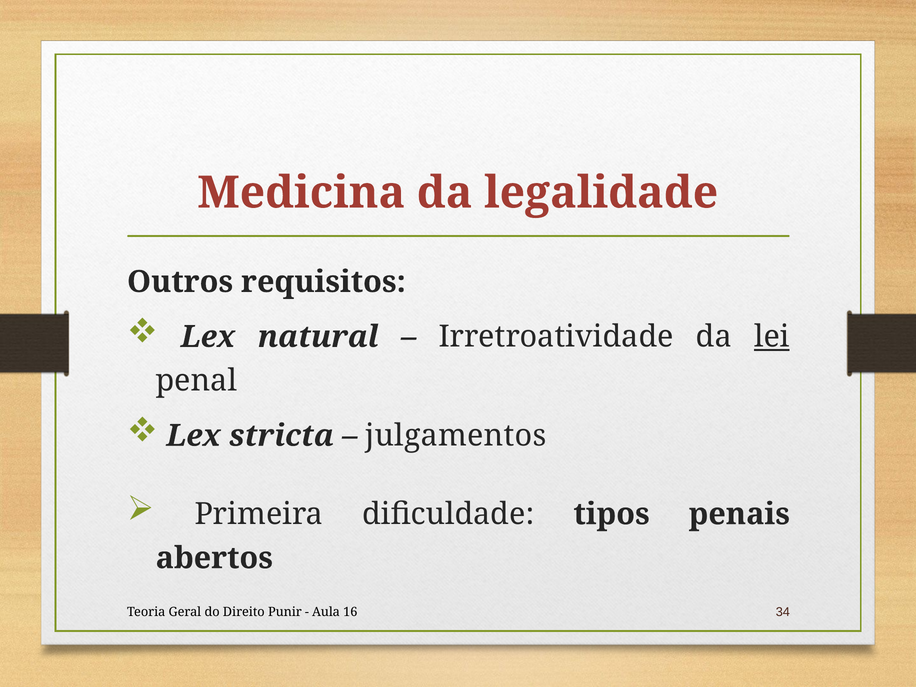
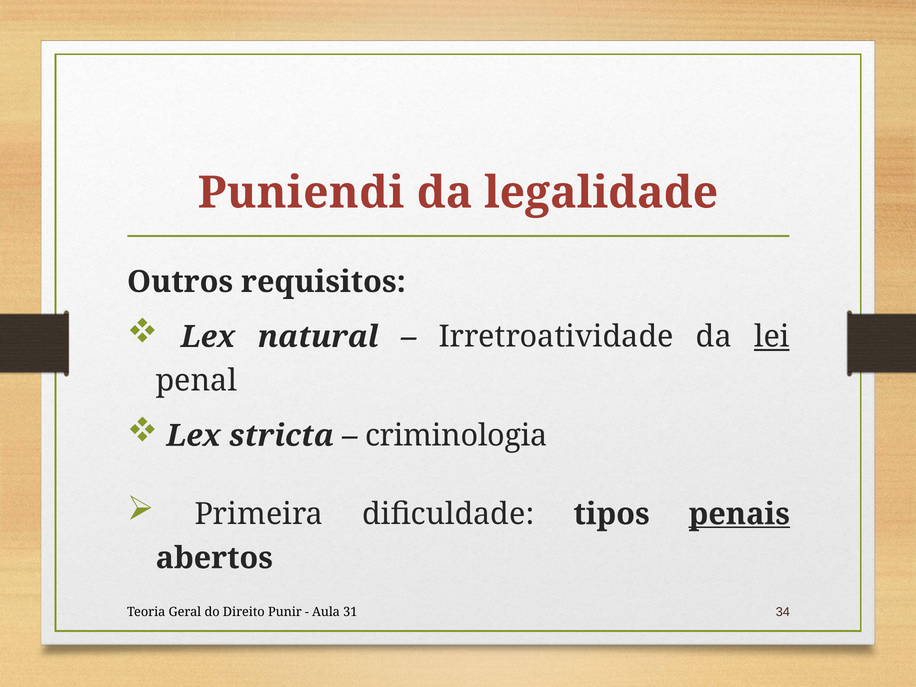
Medicina: Medicina -> Puniendi
julgamentos: julgamentos -> criminologia
penais underline: none -> present
16: 16 -> 31
